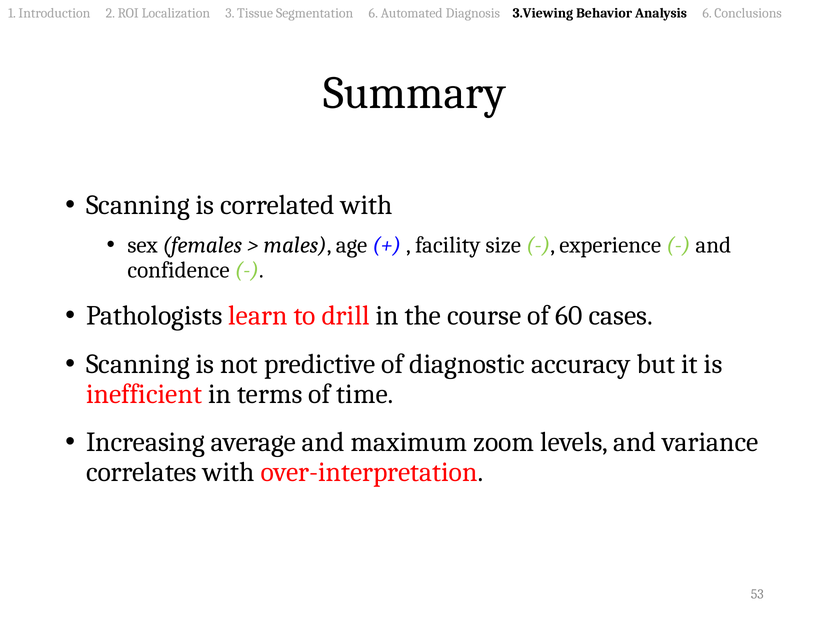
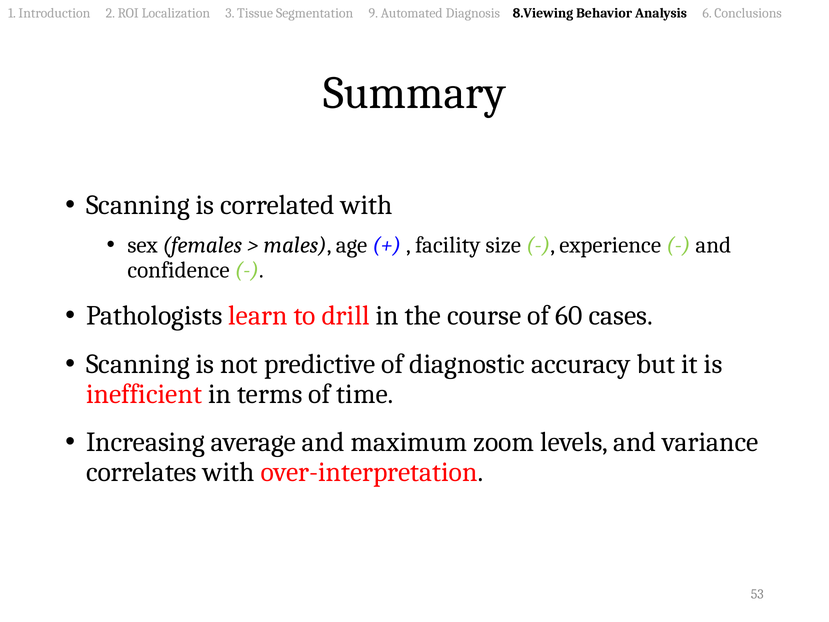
Segmentation 6: 6 -> 9
3.Viewing: 3.Viewing -> 8.Viewing
